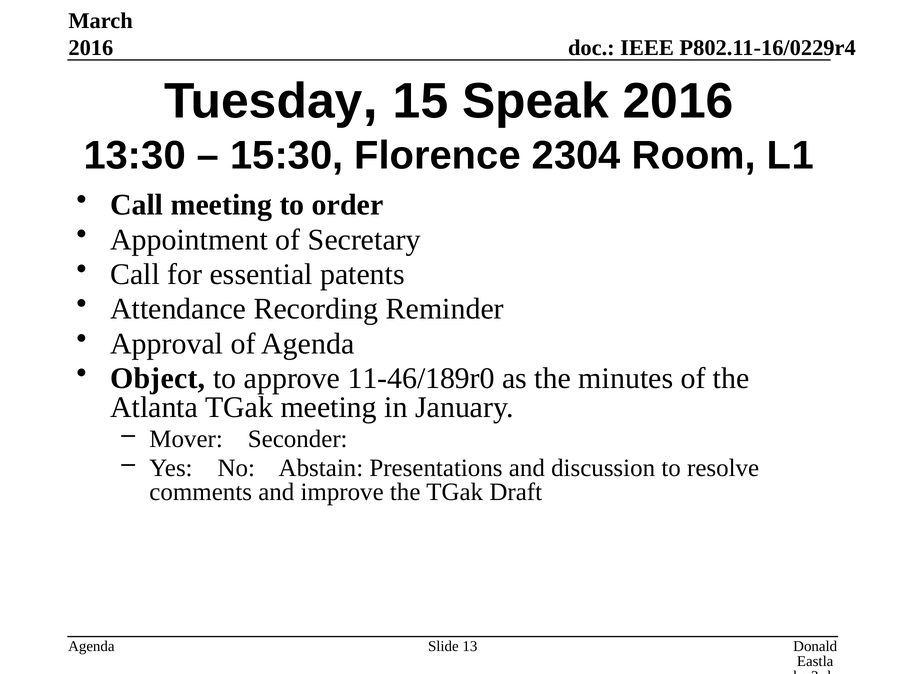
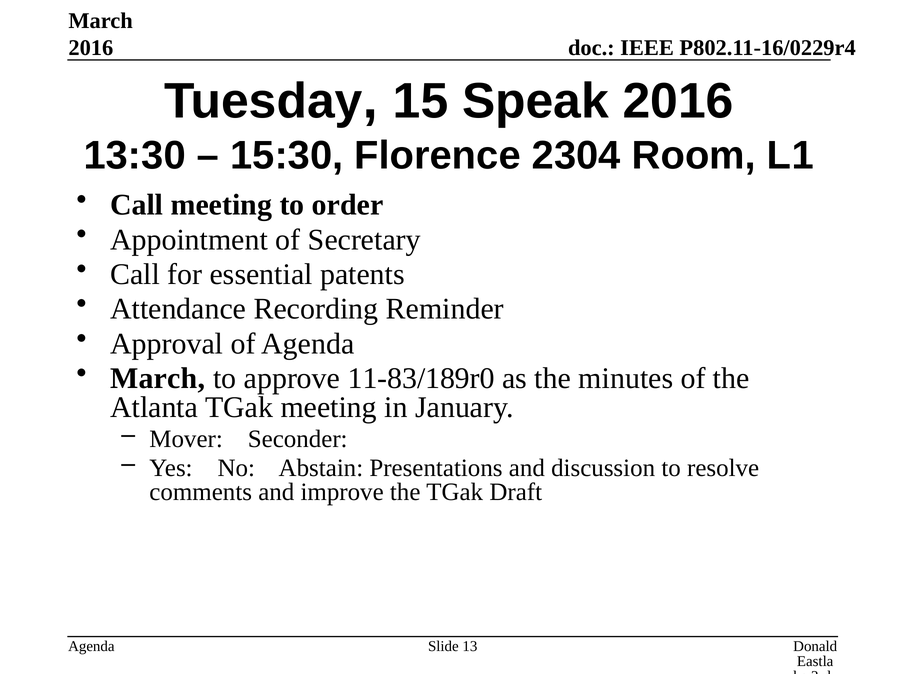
Object at (158, 378): Object -> March
11-46/189r0: 11-46/189r0 -> 11-83/189r0
